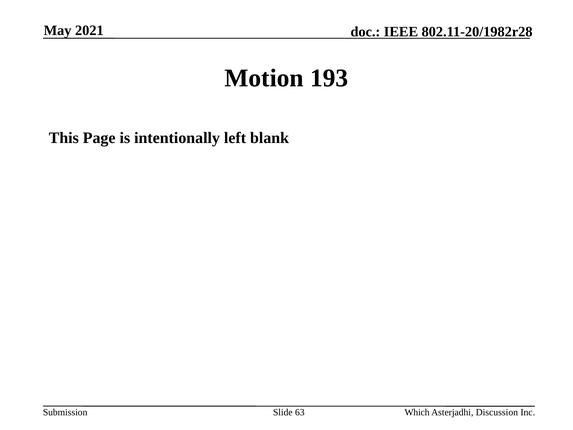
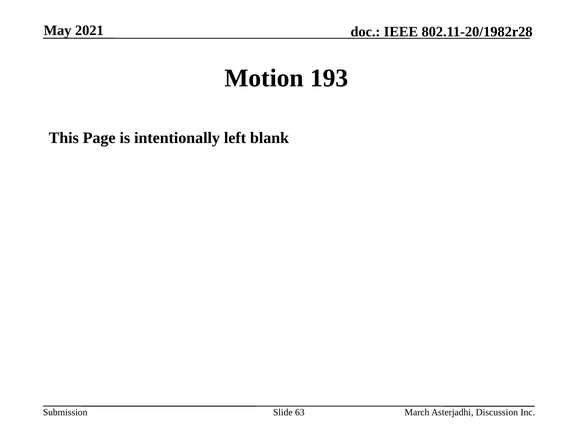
Which: Which -> March
